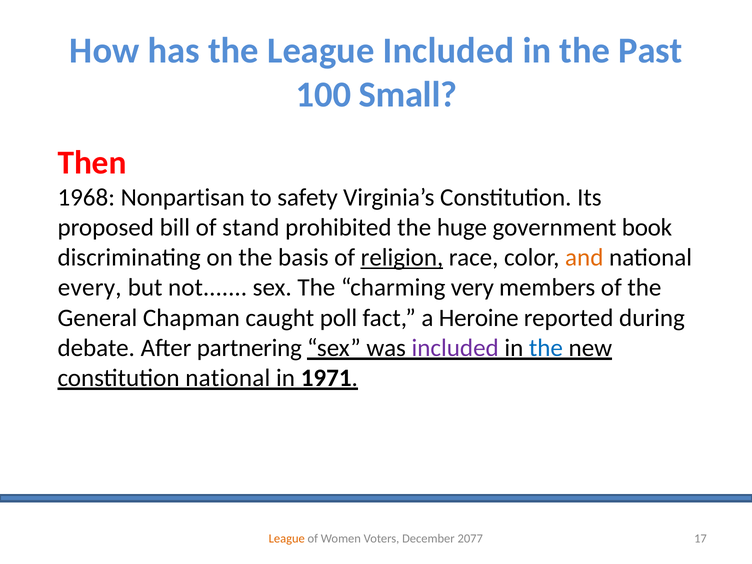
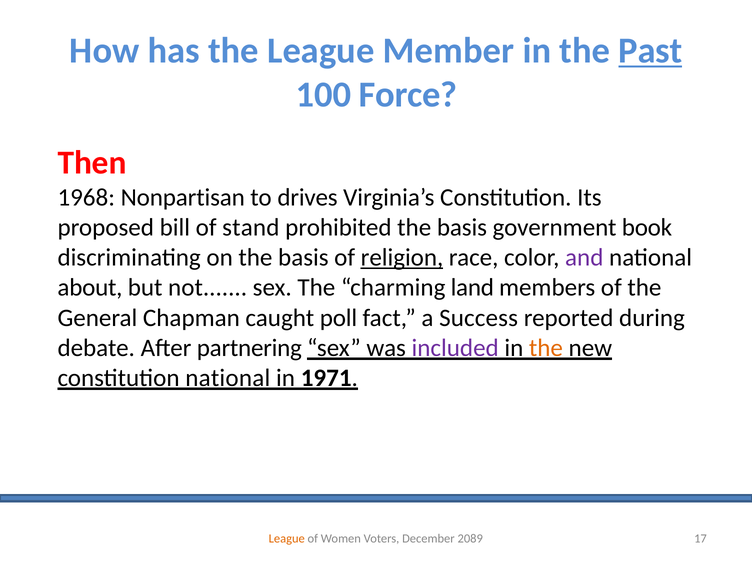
League Included: Included -> Member
Past underline: none -> present
Small: Small -> Force
safety: safety -> drives
prohibited the huge: huge -> basis
and colour: orange -> purple
every: every -> about
very: very -> land
Heroine: Heroine -> Success
the at (546, 348) colour: blue -> orange
2077: 2077 -> 2089
